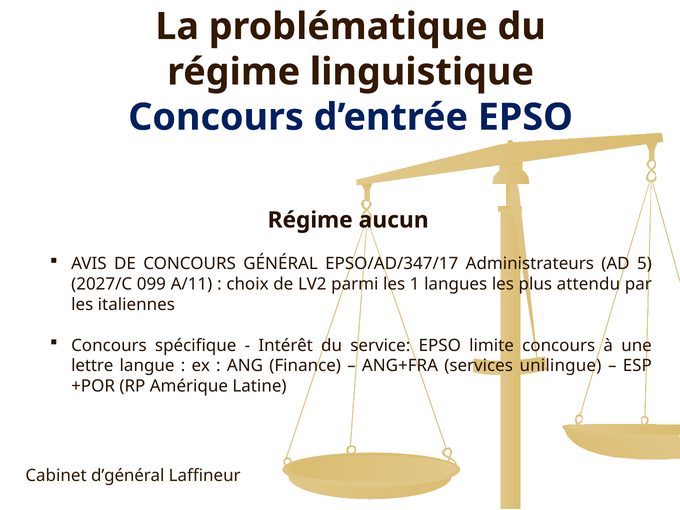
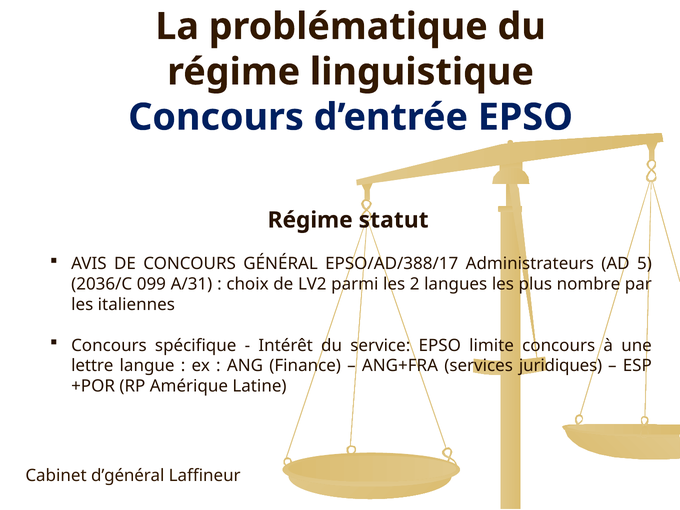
aucun: aucun -> statut
EPSO/AD/347/17: EPSO/AD/347/17 -> EPSO/AD/388/17
2027/C: 2027/C -> 2036/C
A/11: A/11 -> A/31
1: 1 -> 2
attendu: attendu -> nombre
unilingue: unilingue -> juridiques
